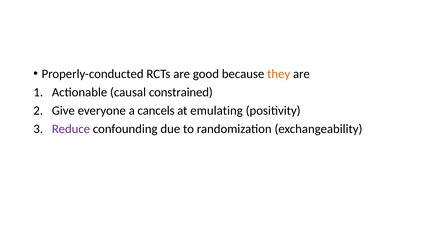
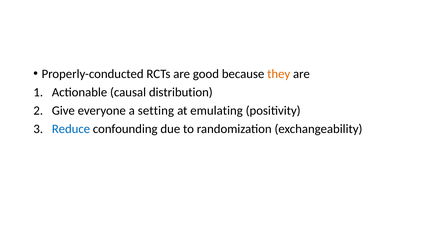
constrained: constrained -> distribution
cancels: cancels -> setting
Reduce colour: purple -> blue
